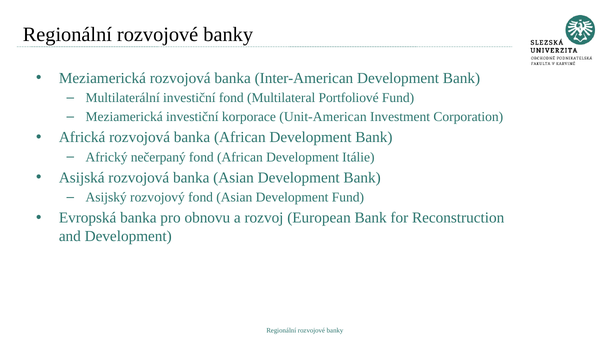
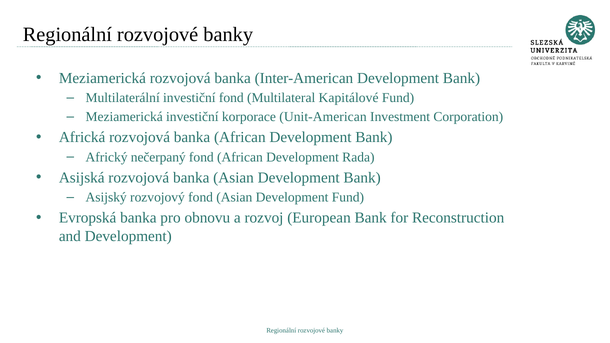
Portfoliové: Portfoliové -> Kapitálové
Itálie: Itálie -> Rada
